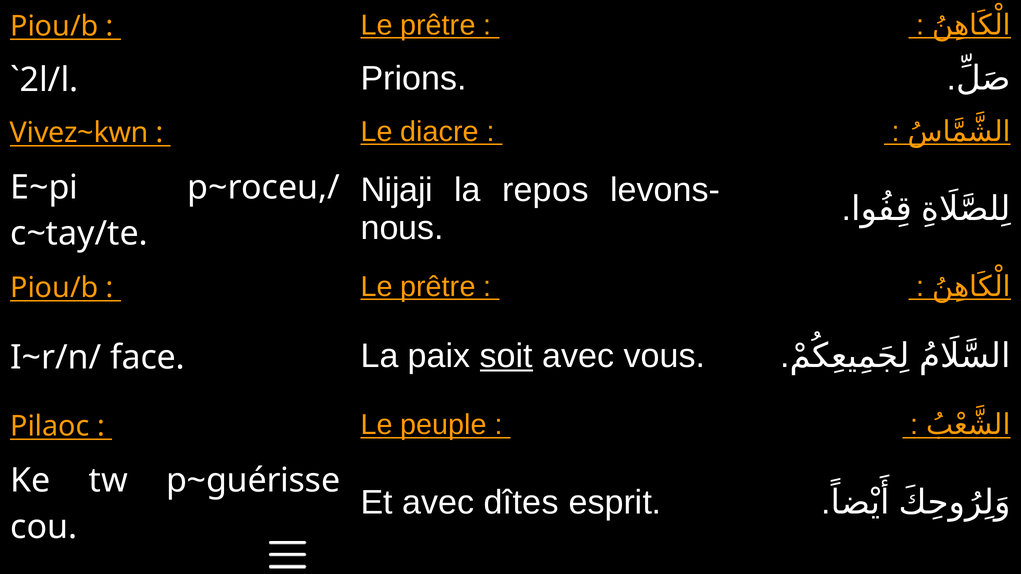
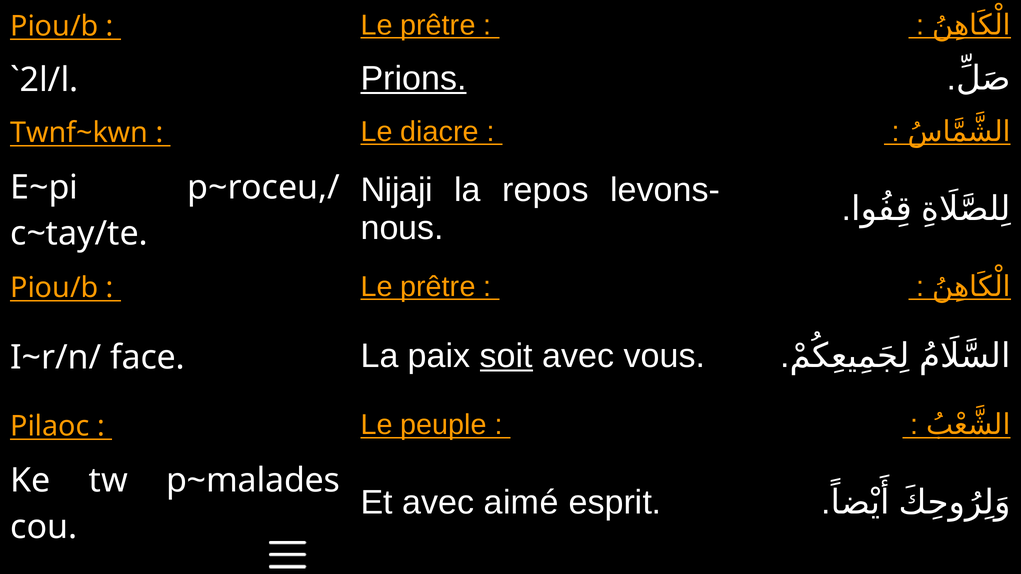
Prions underline: none -> present
Vivez~kwn: Vivez~kwn -> Twnf~kwn
p~guérisse: p~guérisse -> p~malades
dîtes: dîtes -> aimé
